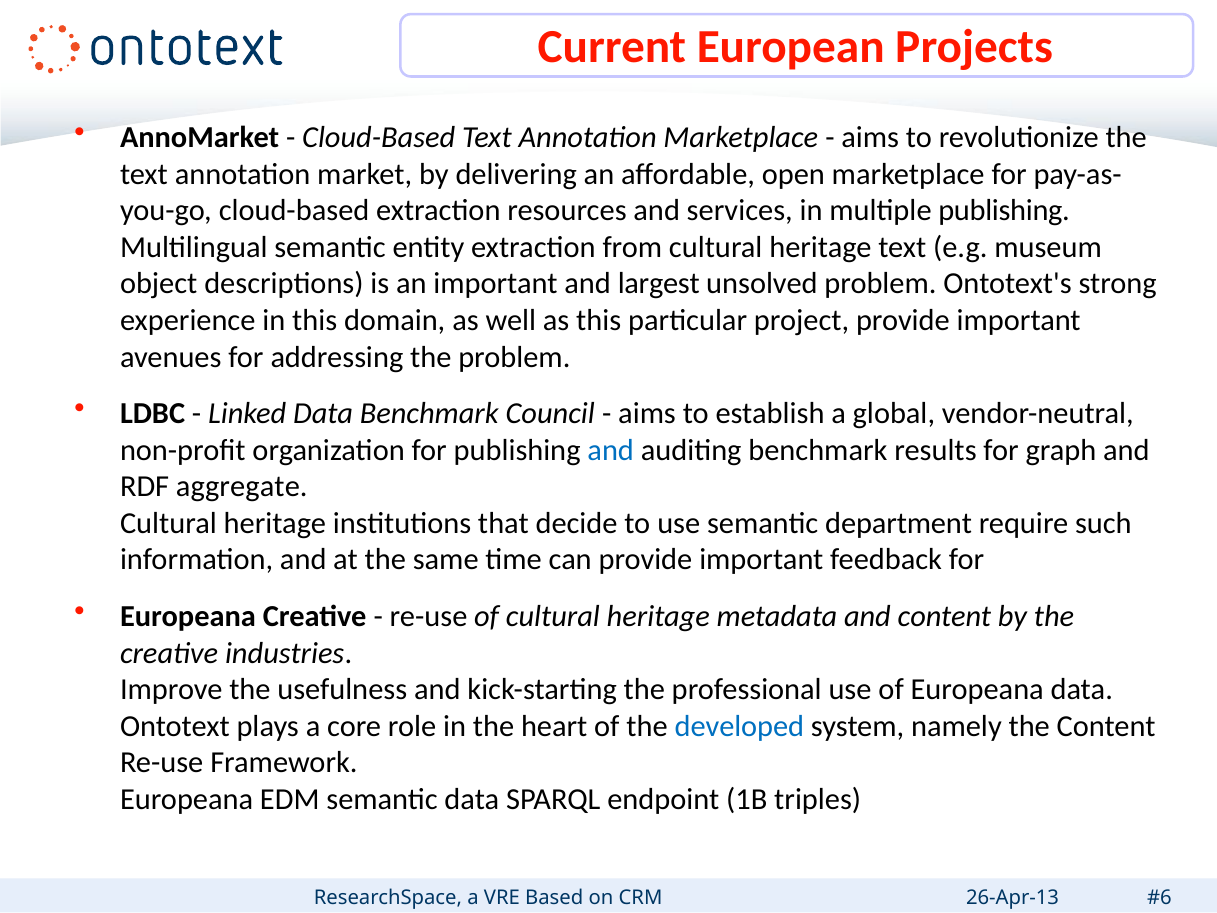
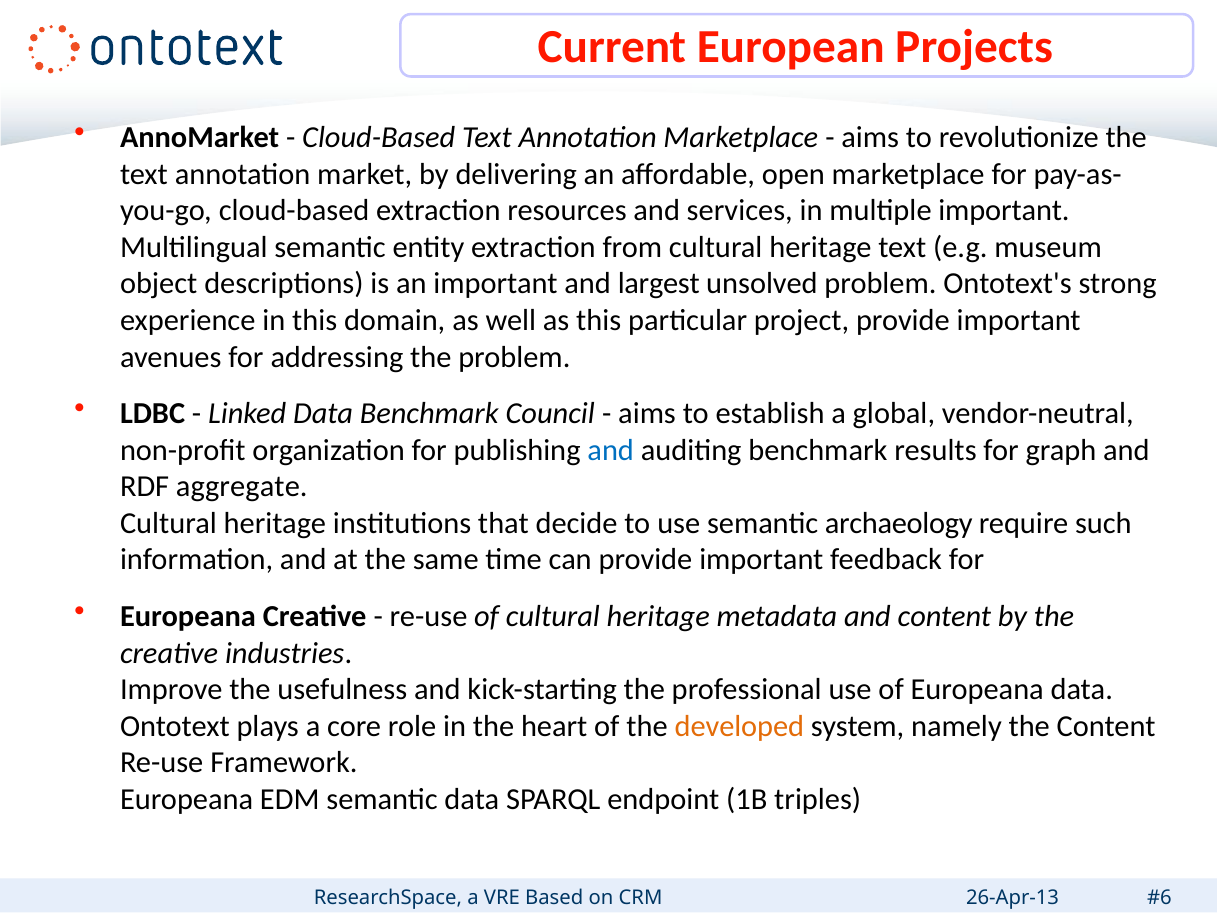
multiple publishing: publishing -> important
department: department -> archaeology
developed colour: blue -> orange
